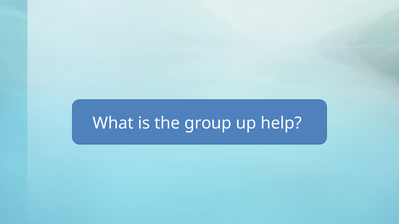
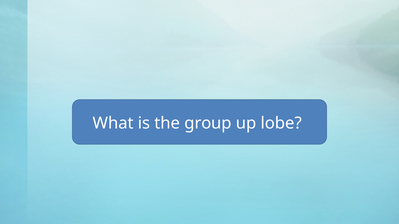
help: help -> lobe
